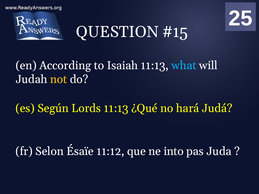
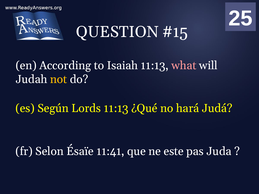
what colour: light blue -> pink
11:12: 11:12 -> 11:41
into: into -> este
